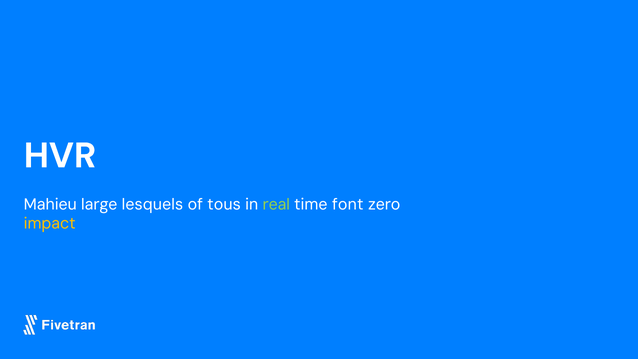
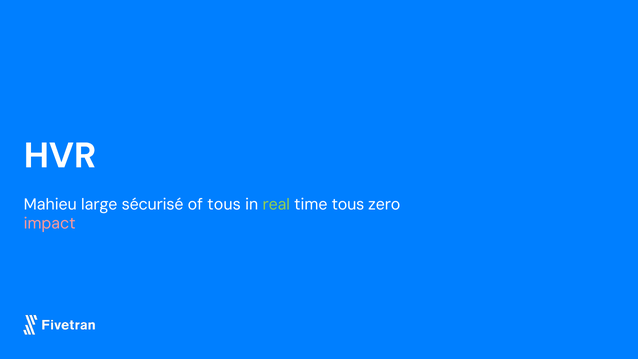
lesquels: lesquels -> sécurisé
time font: font -> tous
impact colour: yellow -> pink
